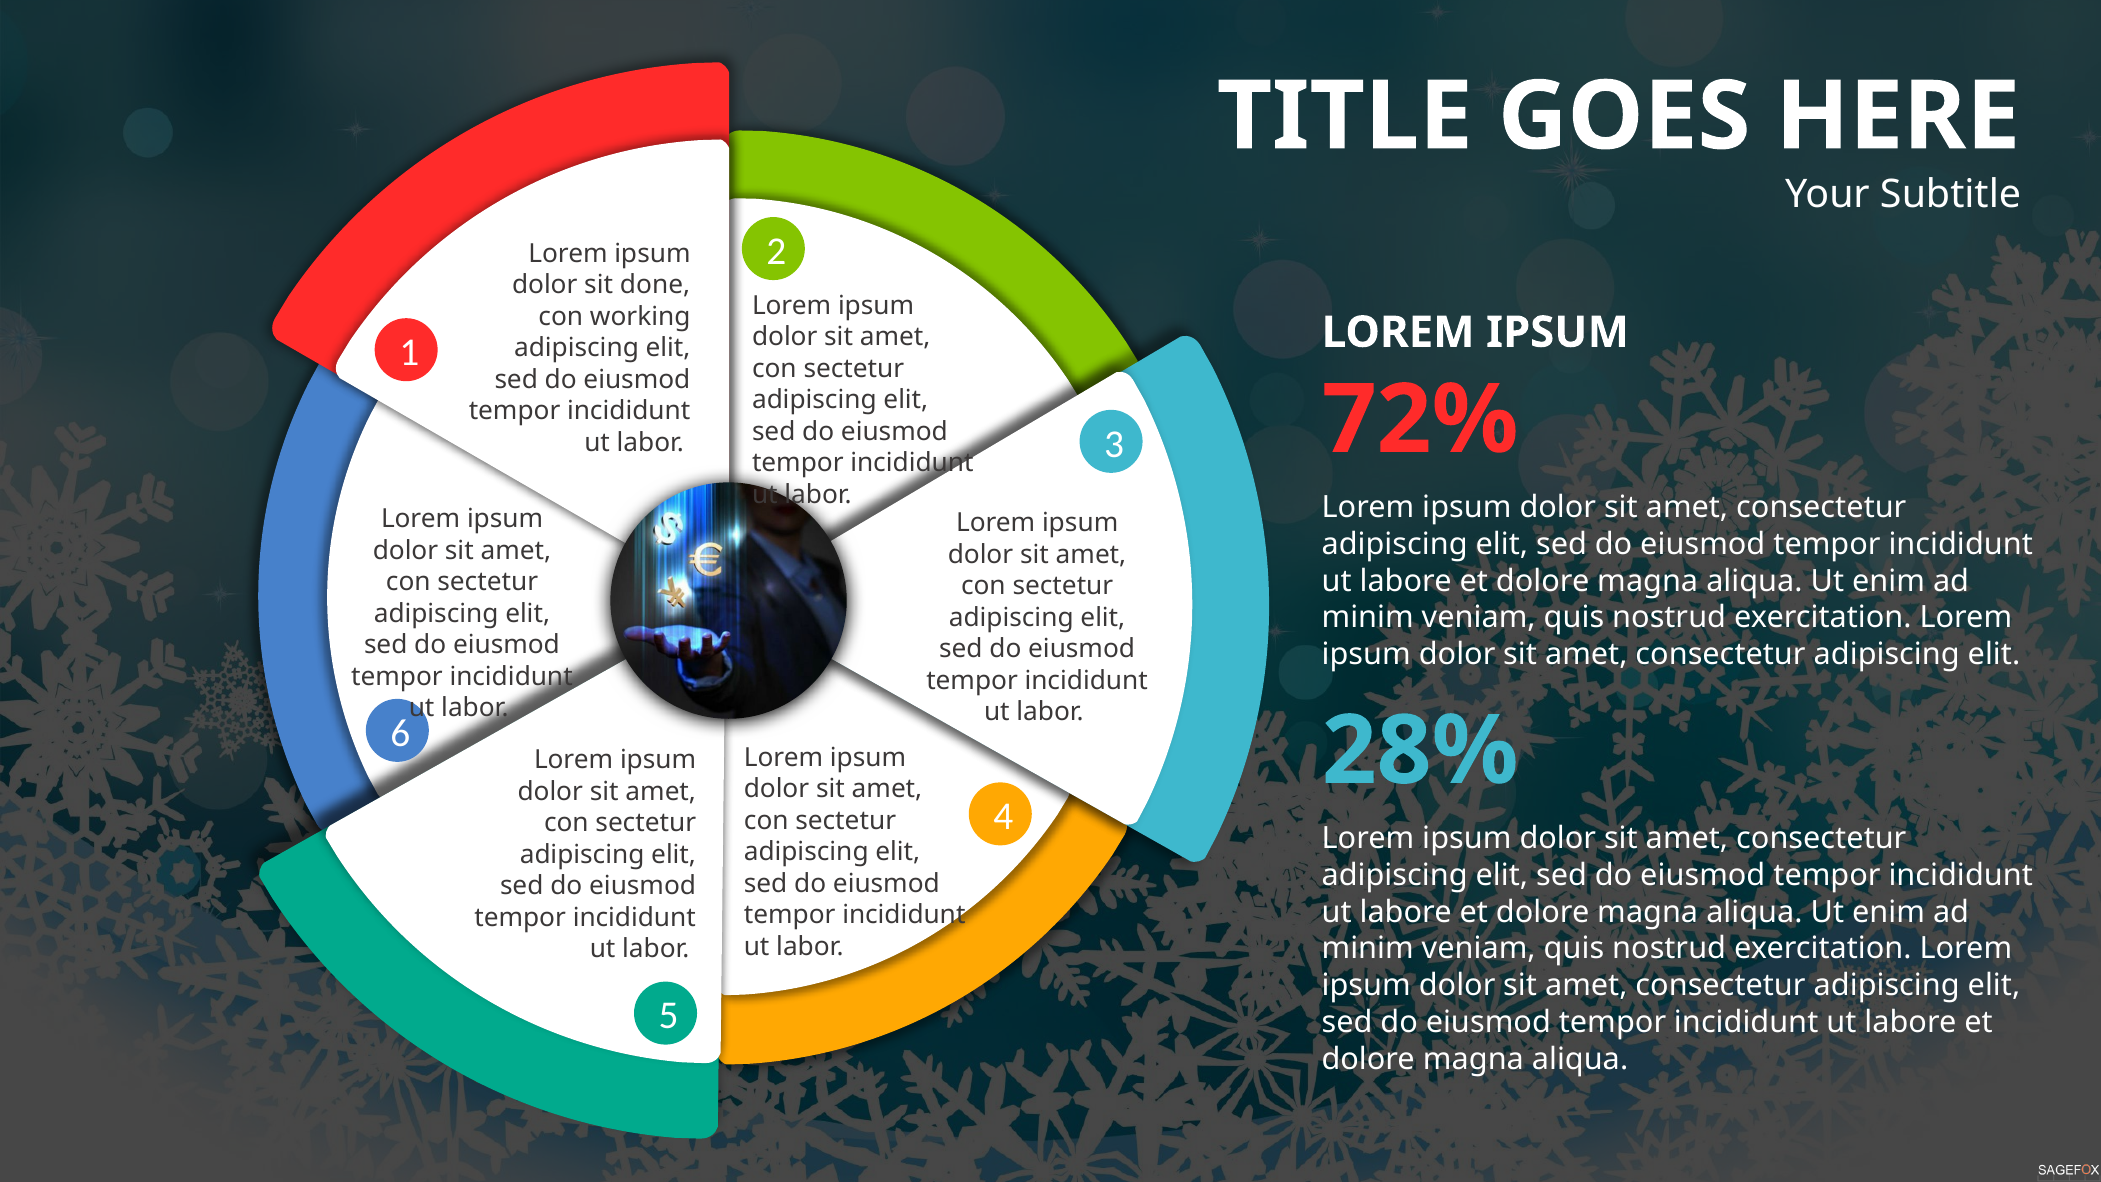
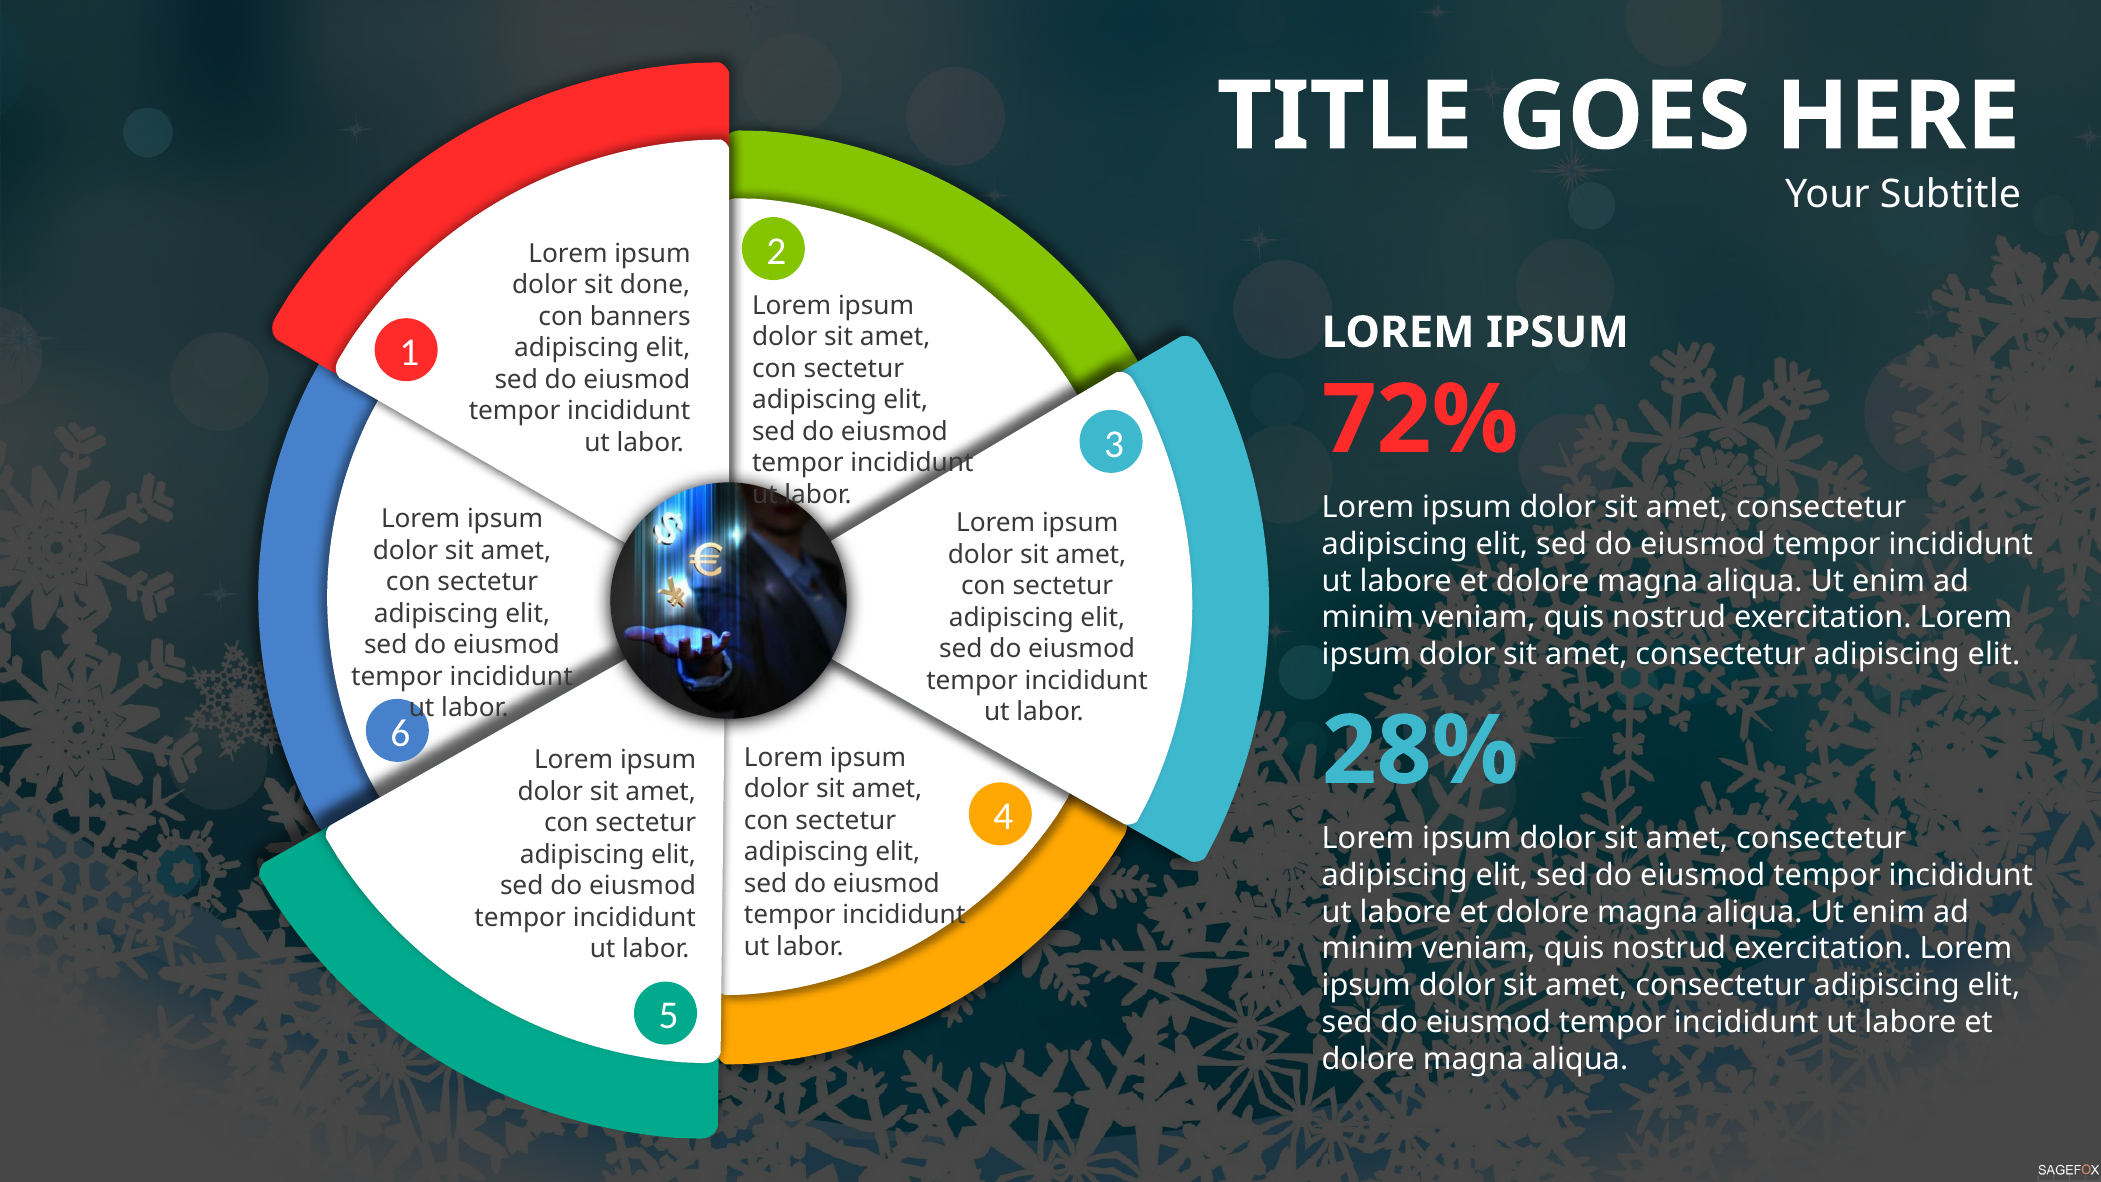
working: working -> banners
